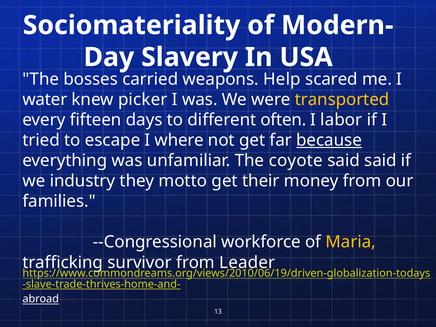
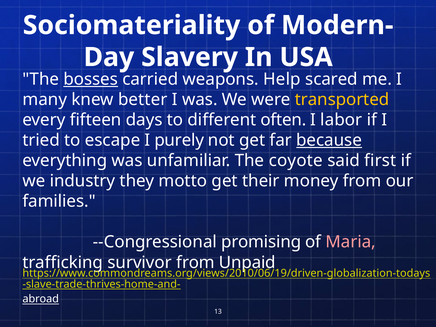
bosses underline: none -> present
water: water -> many
picker: picker -> better
where: where -> purely
said said: said -> first
workforce: workforce -> promising
Maria colour: yellow -> pink
Leader: Leader -> Unpaid
